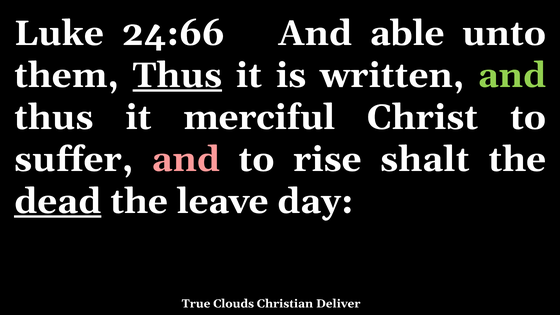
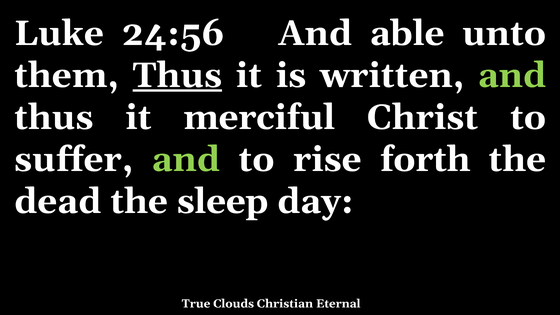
24:66: 24:66 -> 24:56
and at (186, 159) colour: pink -> light green
shalt: shalt -> forth
dead underline: present -> none
leave: leave -> sleep
Deliver: Deliver -> Eternal
